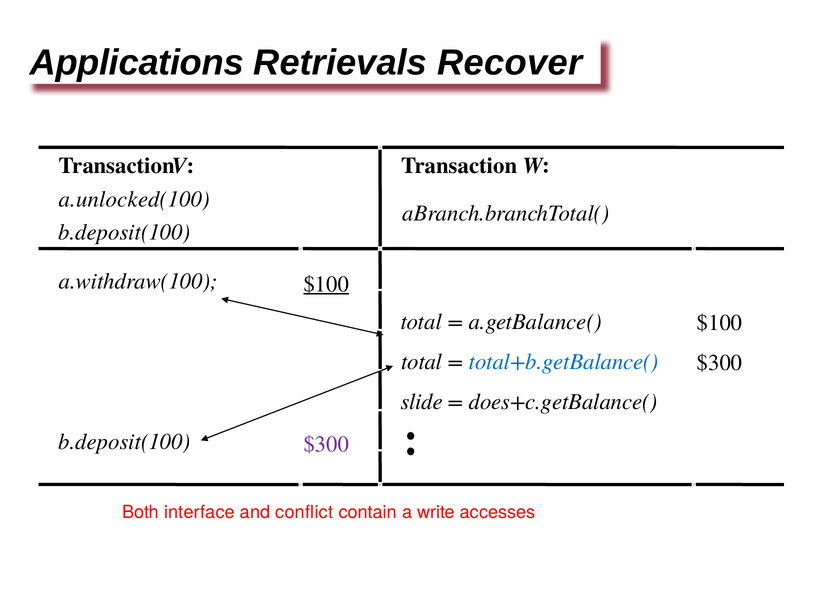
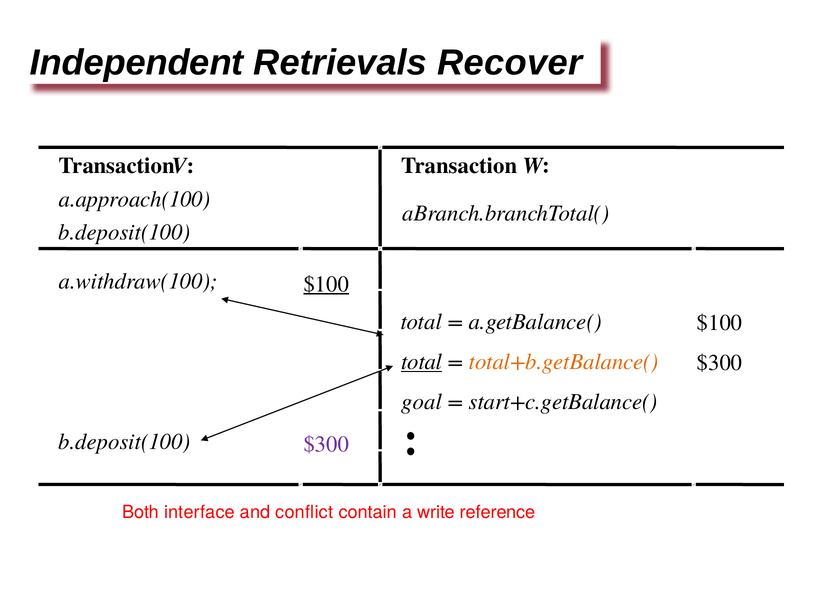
Applications: Applications -> Independent
a.unlocked(100: a.unlocked(100 -> a.approach(100
total at (422, 362) underline: none -> present
total+b.getBalance( colour: blue -> orange
slide: slide -> goal
does+c.getBalance(: does+c.getBalance( -> start+c.getBalance(
accesses: accesses -> reference
